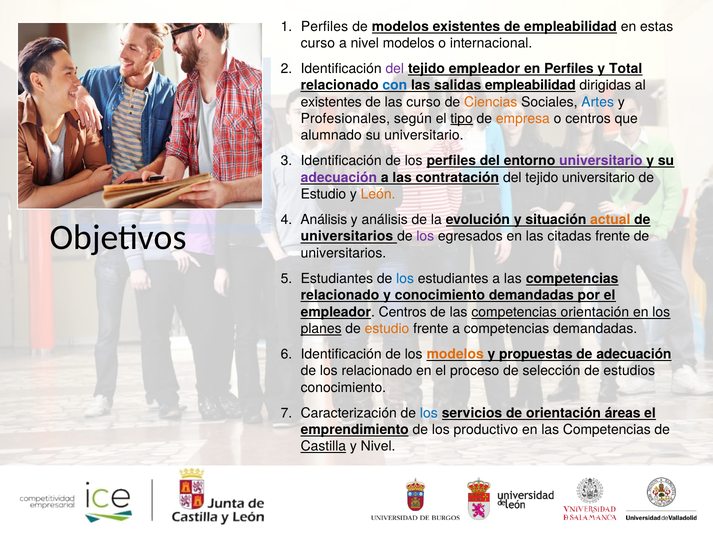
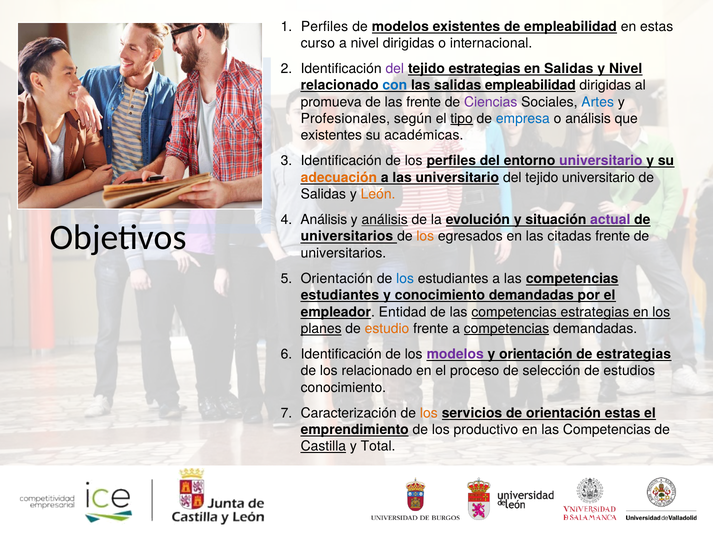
nivel modelos: modelos -> dirigidas
tejido empleador: empleador -> estrategias
en Perfiles: Perfiles -> Salidas
y Total: Total -> Nivel
existentes at (331, 102): existentes -> promueva
las curso: curso -> frente
Ciencias colour: orange -> purple
empresa colour: orange -> blue
o centros: centros -> análisis
alumnado at (331, 135): alumnado -> existentes
su universitario: universitario -> académicas
adecuación at (339, 177) colour: purple -> orange
las contratación: contratación -> universitario
Estudio at (323, 194): Estudio -> Salidas
análisis at (385, 220) underline: none -> present
actual colour: orange -> purple
los at (425, 236) colour: purple -> orange
Estudiantes at (337, 279): Estudiantes -> Orientación
relacionado at (340, 295): relacionado -> estudiantes
empleador Centros: Centros -> Entidad
competencias orientación: orientación -> estrategias
competencias at (506, 328) underline: none -> present
modelos at (455, 354) colour: orange -> purple
y propuestas: propuestas -> orientación
de adecuación: adecuación -> estrategias
los at (429, 413) colour: blue -> orange
orientación áreas: áreas -> estas
y Nivel: Nivel -> Total
